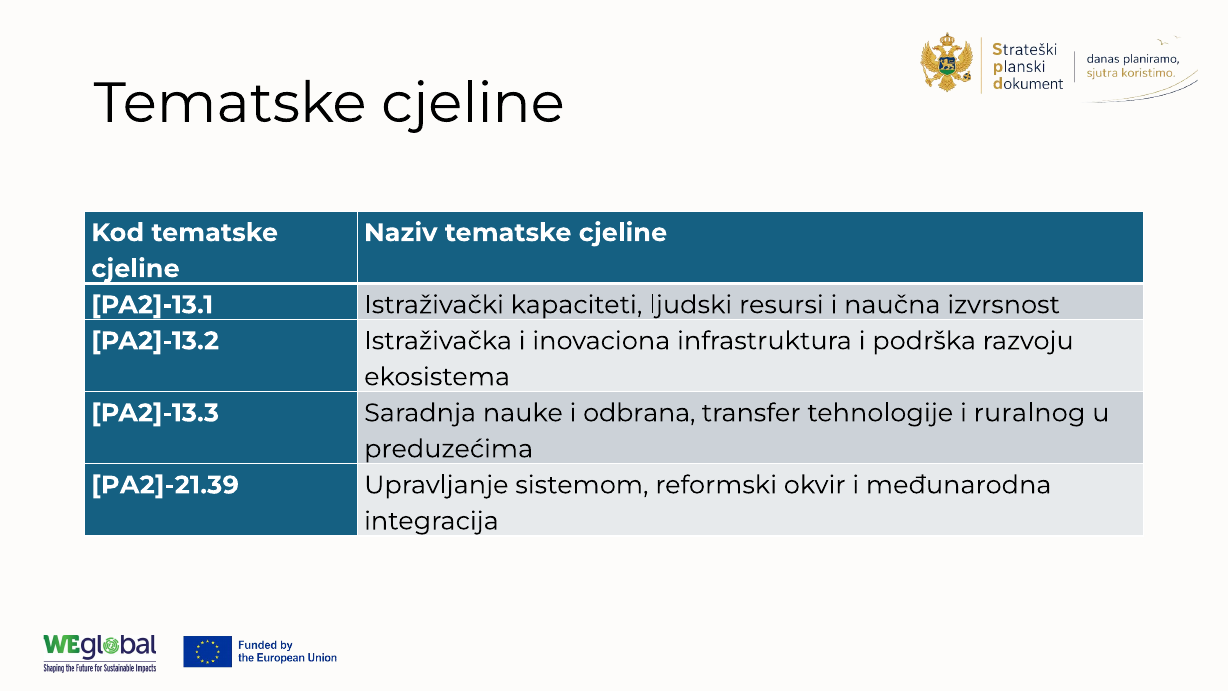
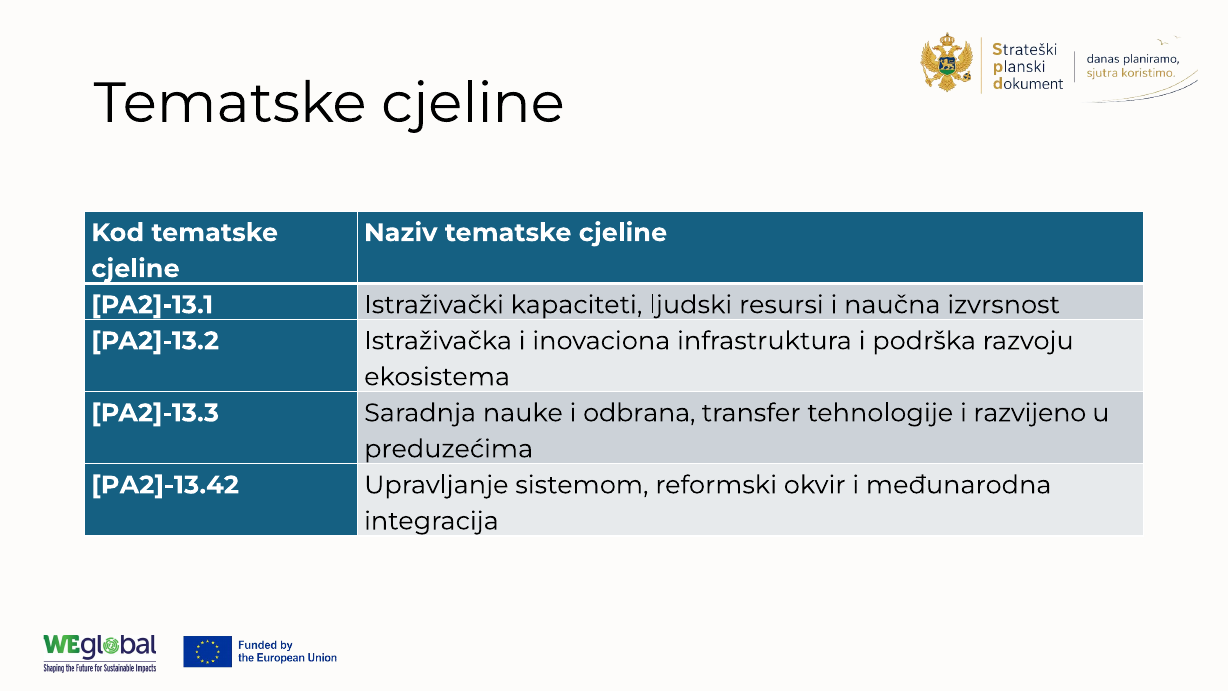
ruralnog: ruralnog -> razvijeno
PA2]-21.39: PA2]-21.39 -> PA2]-13.42
